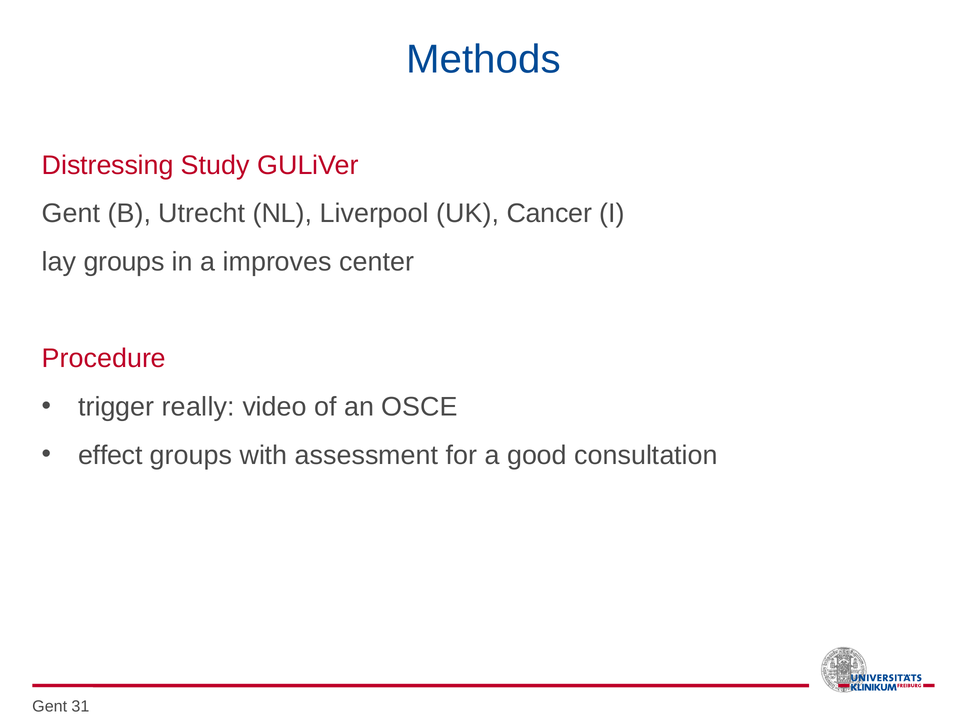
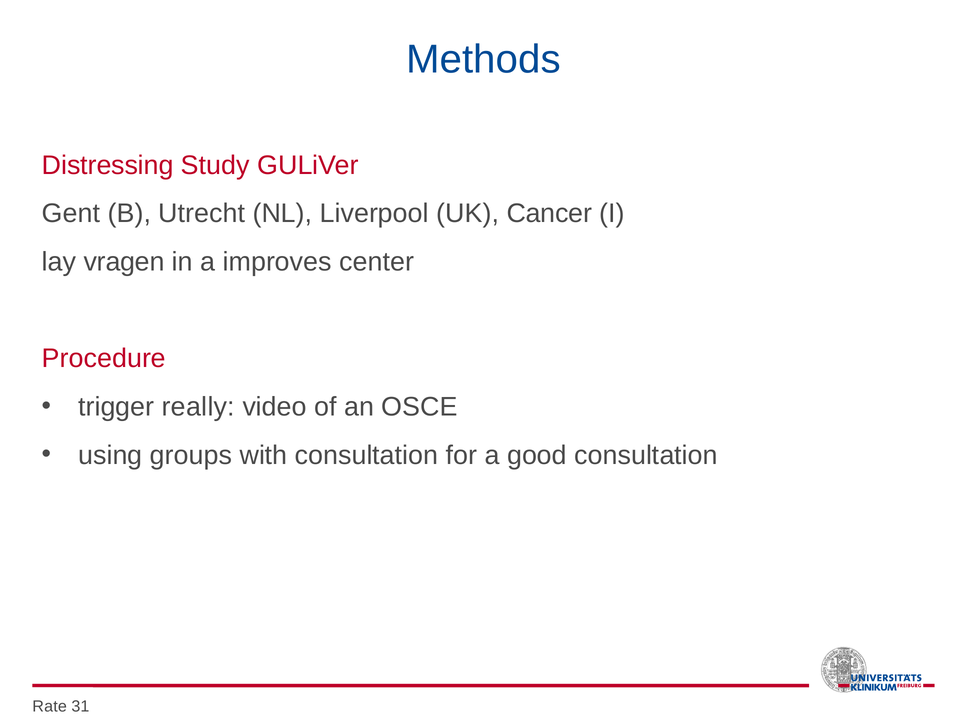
lay groups: groups -> vragen
effect: effect -> using
with assessment: assessment -> consultation
Gent at (50, 707): Gent -> Rate
